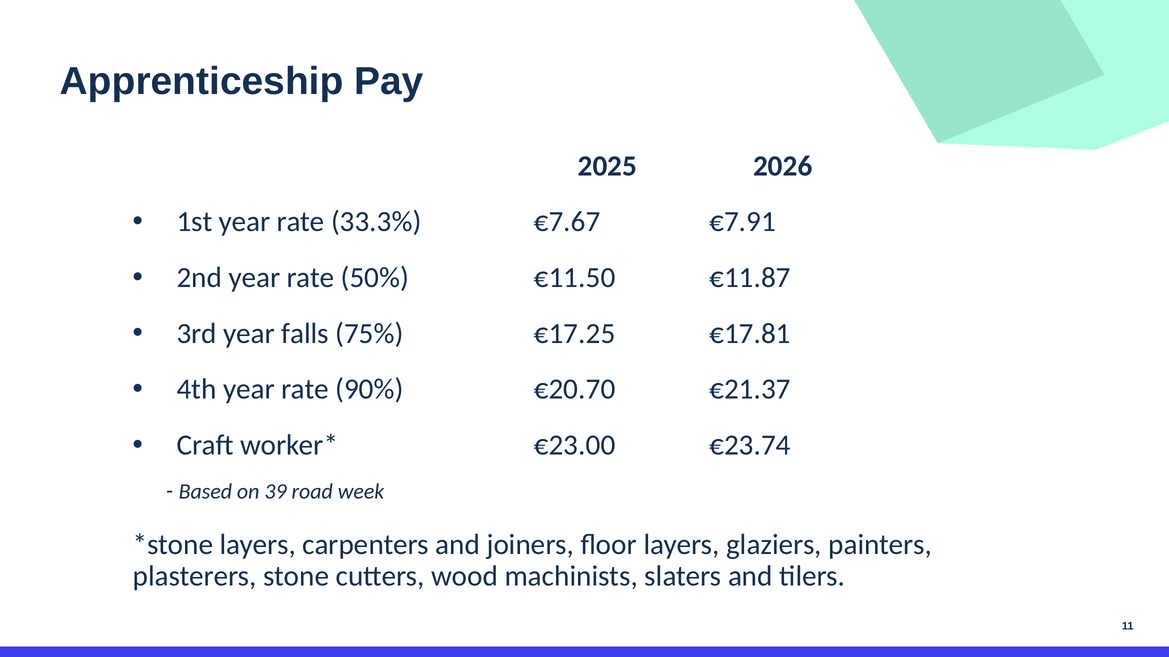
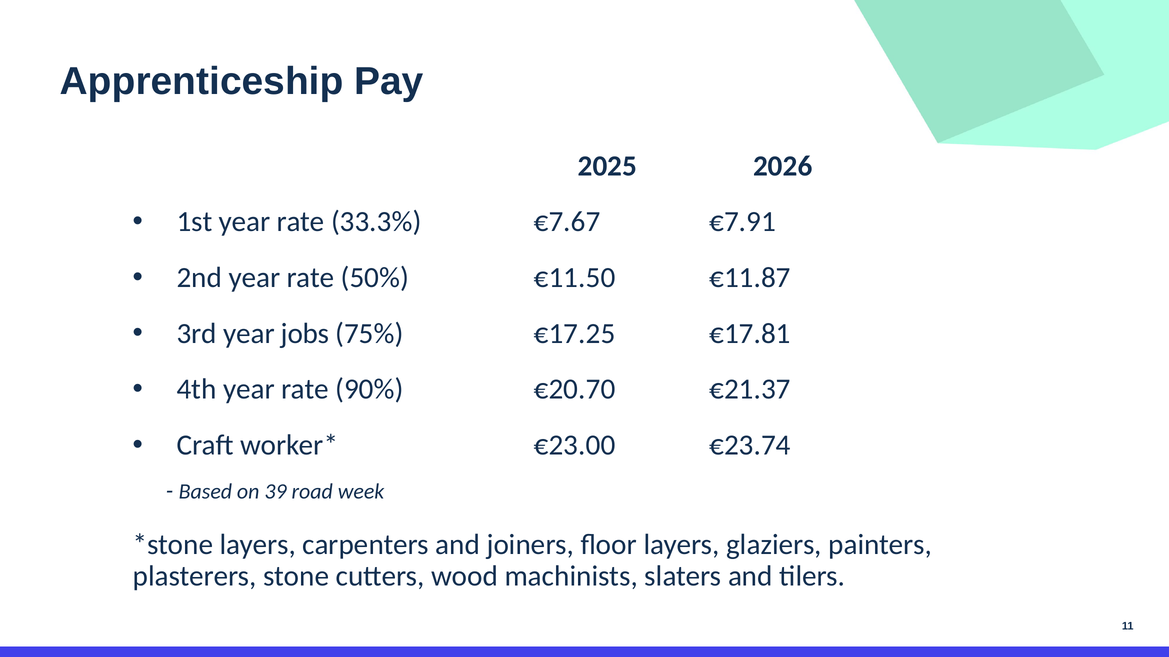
falls: falls -> jobs
